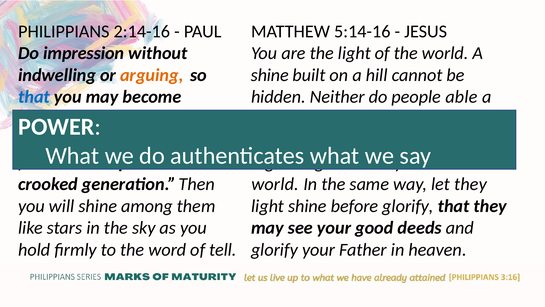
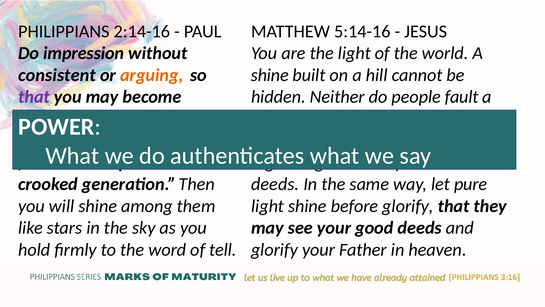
indwelling: indwelling -> consistent
that at (34, 97) colour: blue -> purple
people able: able -> fault
world at (275, 184): world -> deeds
let they: they -> pure
